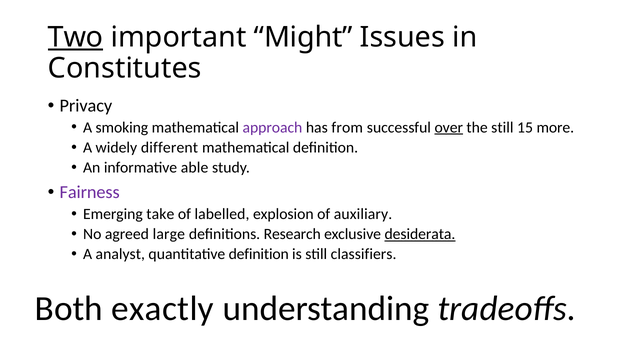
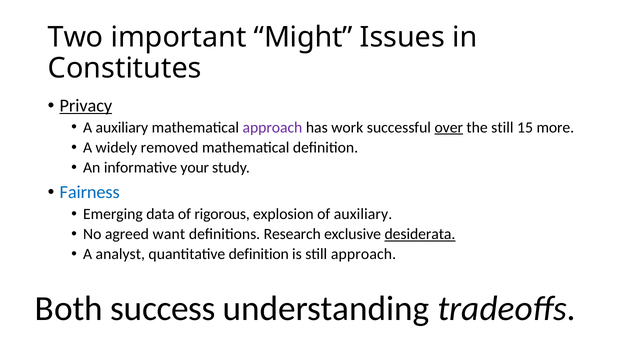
Two underline: present -> none
Privacy underline: none -> present
A smoking: smoking -> auxiliary
from: from -> work
different: different -> removed
able: able -> your
Fairness colour: purple -> blue
take: take -> data
labelled: labelled -> rigorous
large: large -> want
still classifiers: classifiers -> approach
exactly: exactly -> success
